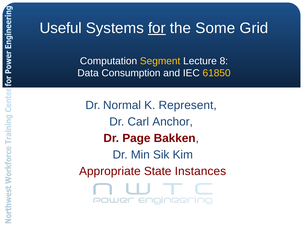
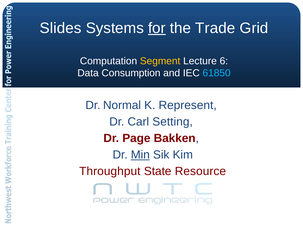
Useful: Useful -> Slides
Some: Some -> Trade
8: 8 -> 6
61850 colour: yellow -> light blue
Anchor: Anchor -> Setting
Min underline: none -> present
Appropriate: Appropriate -> Throughput
Instances: Instances -> Resource
